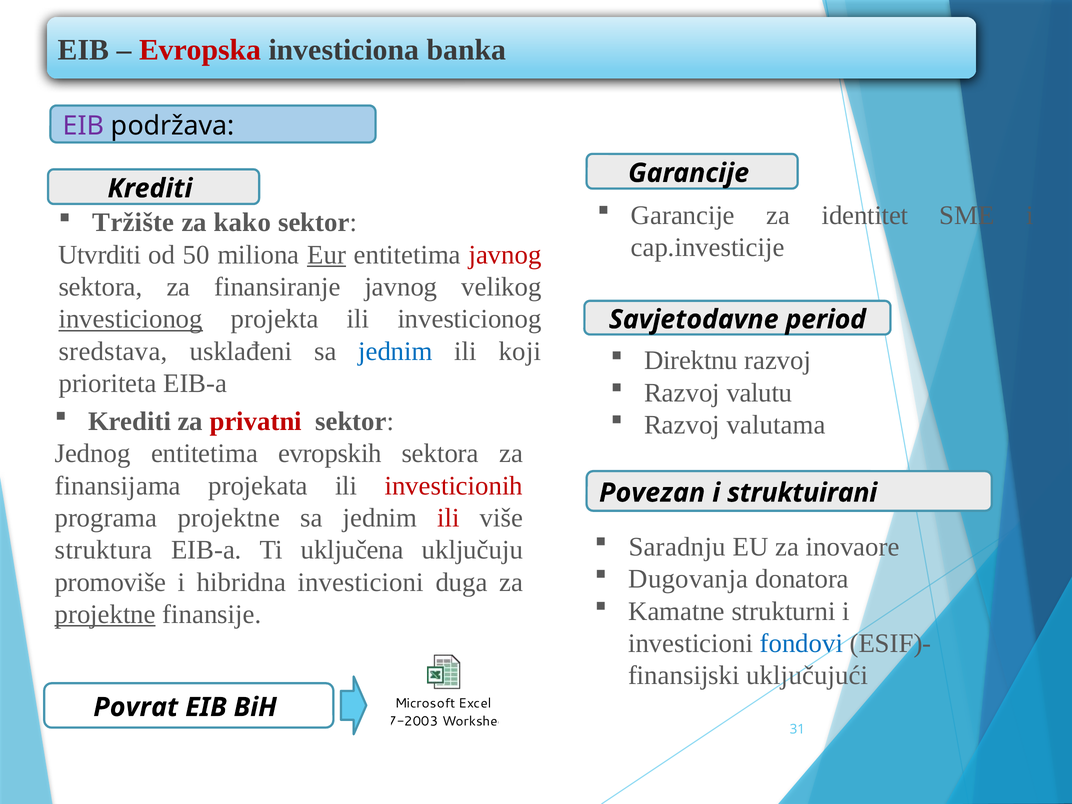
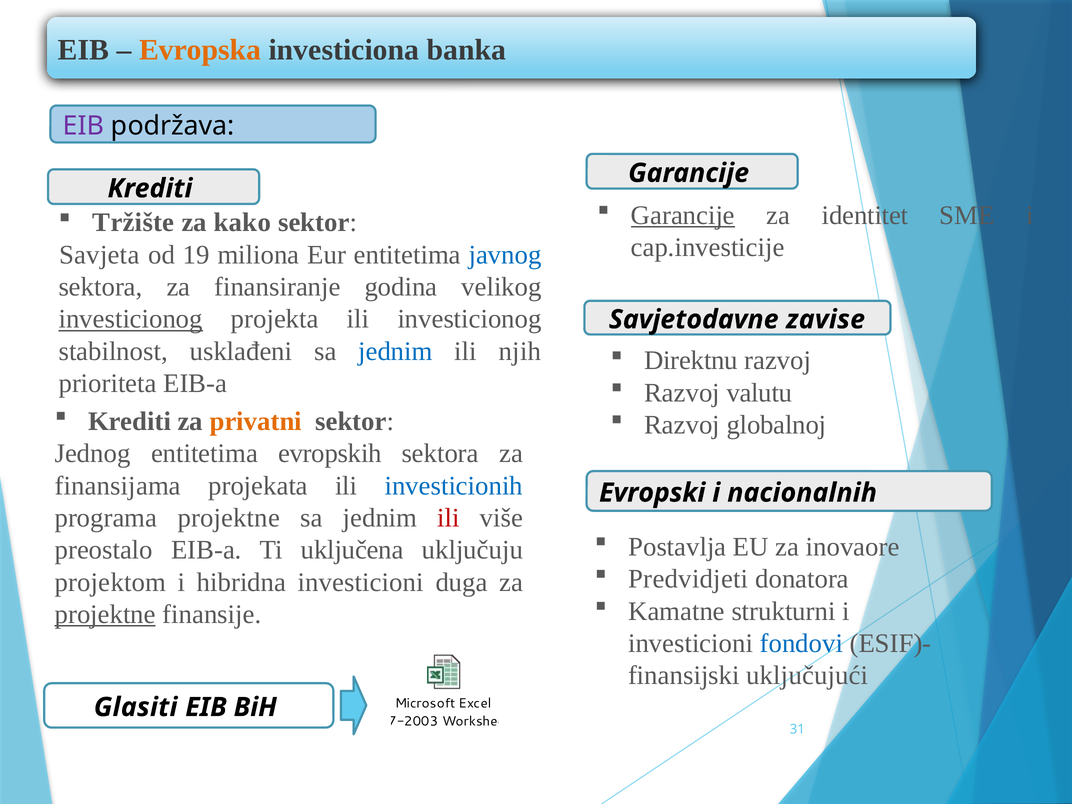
Evropska colour: red -> orange
Garancije at (683, 215) underline: none -> present
Utvrditi: Utvrditi -> Savjeta
50: 50 -> 19
Eur underline: present -> none
javnog at (505, 255) colour: red -> blue
finansiranje javnog: javnog -> godina
period: period -> zavise
sredstava: sredstava -> stabilnost
koji: koji -> njih
privatni colour: red -> orange
valutama: valutama -> globalnoj
investicionih colour: red -> blue
Povezan: Povezan -> Evropski
struktuirani: struktuirani -> nacionalnih
Saradnju: Saradnju -> Postavlja
struktura: struktura -> preostalo
Dugovanja: Dugovanja -> Predvidjeti
promoviše: promoviše -> projektom
Povrat: Povrat -> Glasiti
